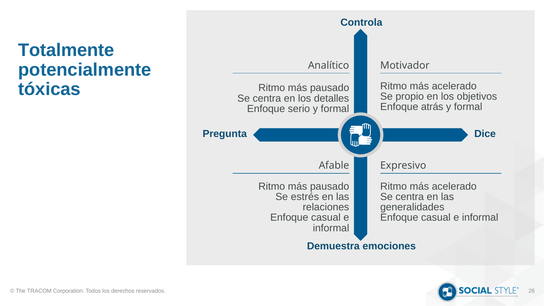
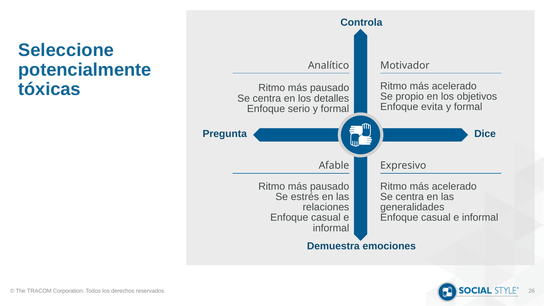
Totalmente: Totalmente -> Seleccione
atrás: atrás -> evita
